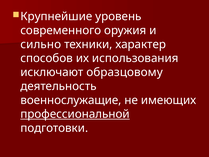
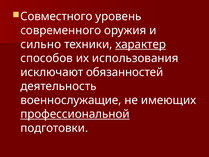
Крупнейшие: Крупнейшие -> Совместного
характер underline: none -> present
образцовому: образцовому -> обязанностей
